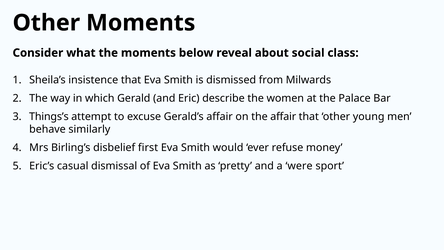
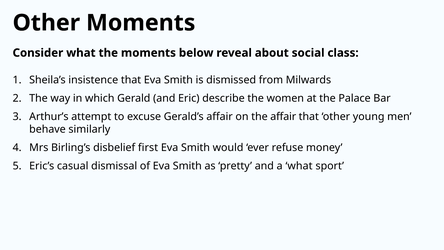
Things’s: Things’s -> Arthur’s
a were: were -> what
